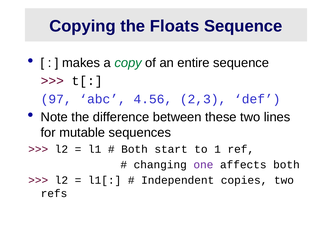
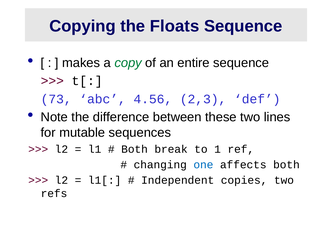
97: 97 -> 73
start: start -> break
one colour: purple -> blue
